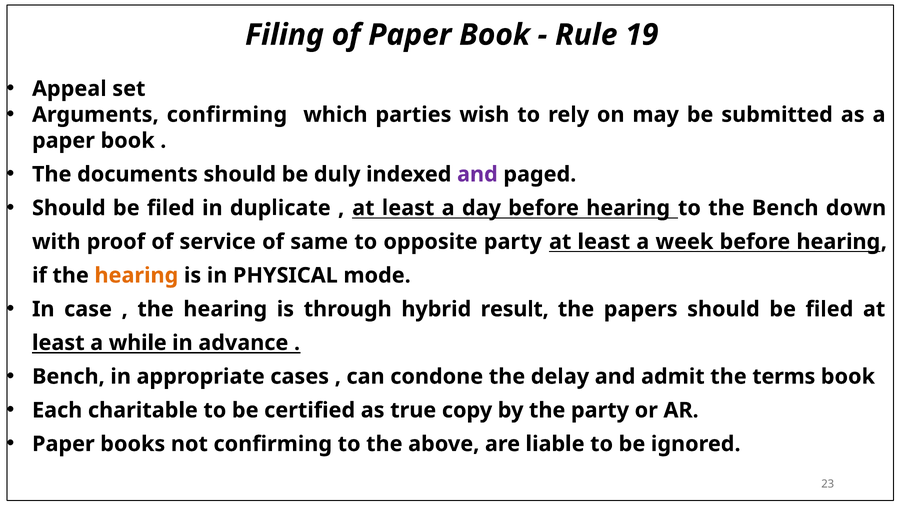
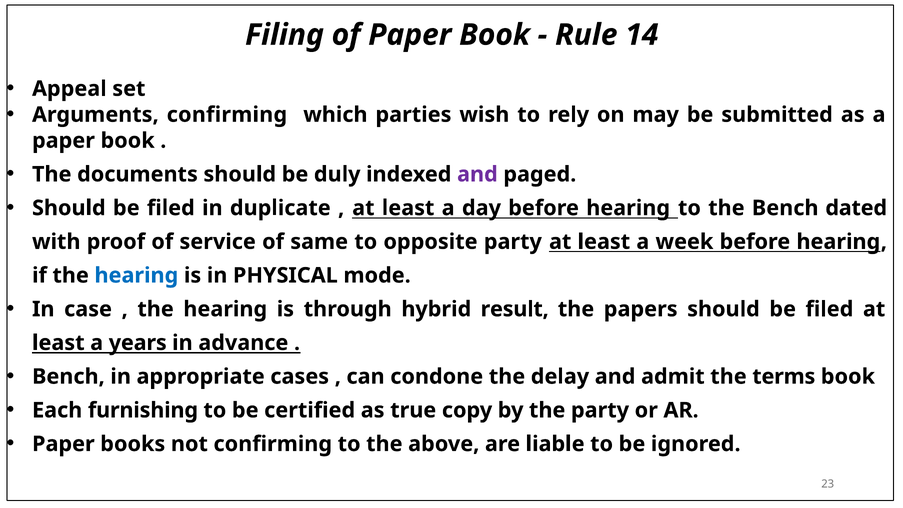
19: 19 -> 14
down: down -> dated
hearing at (136, 275) colour: orange -> blue
while: while -> years
charitable: charitable -> furnishing
